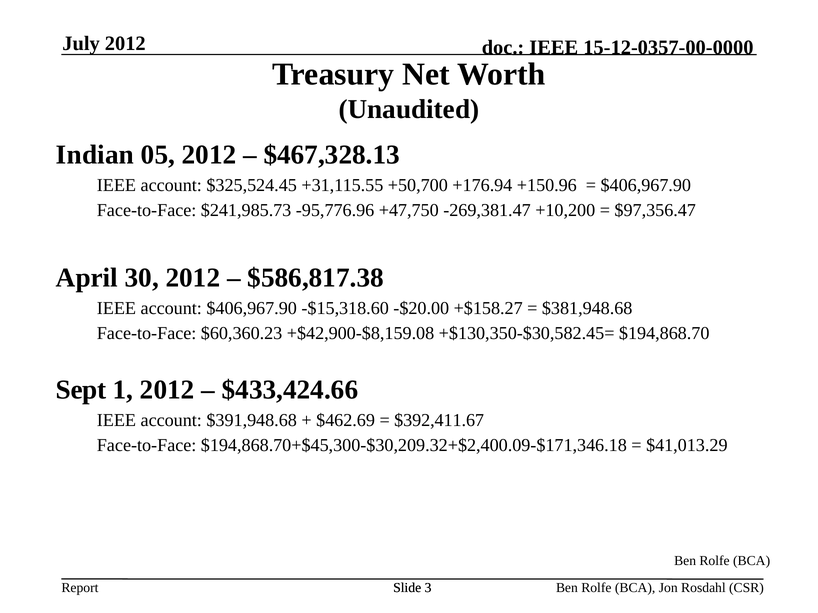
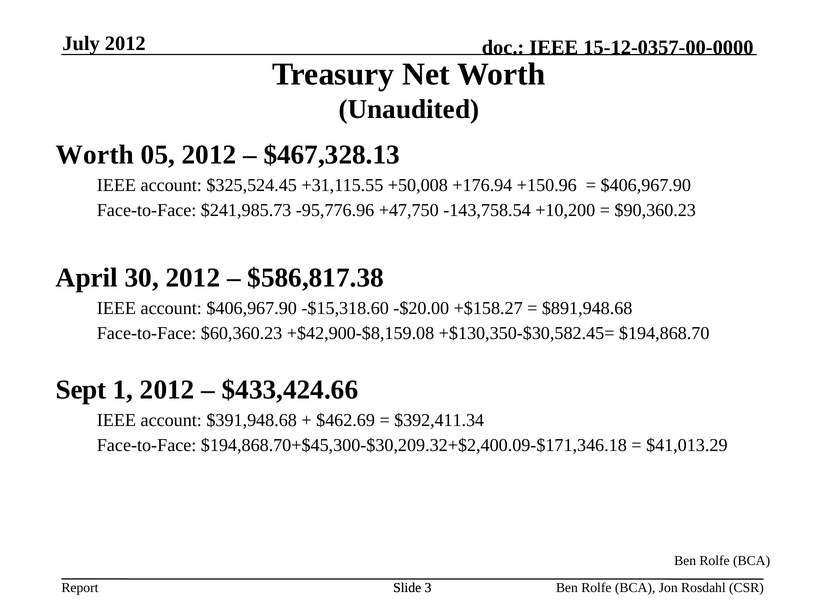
Indian at (95, 155): Indian -> Worth
+50,700: +50,700 -> +50,008
-269,381.47: -269,381.47 -> -143,758.54
$97,356.47: $97,356.47 -> $90,360.23
$381,948.68: $381,948.68 -> $891,948.68
$392,411.67: $392,411.67 -> $392,411.34
